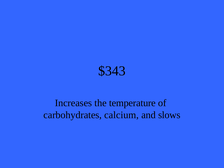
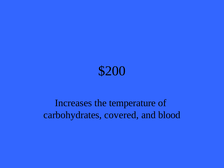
$343: $343 -> $200
calcium: calcium -> covered
slows: slows -> blood
